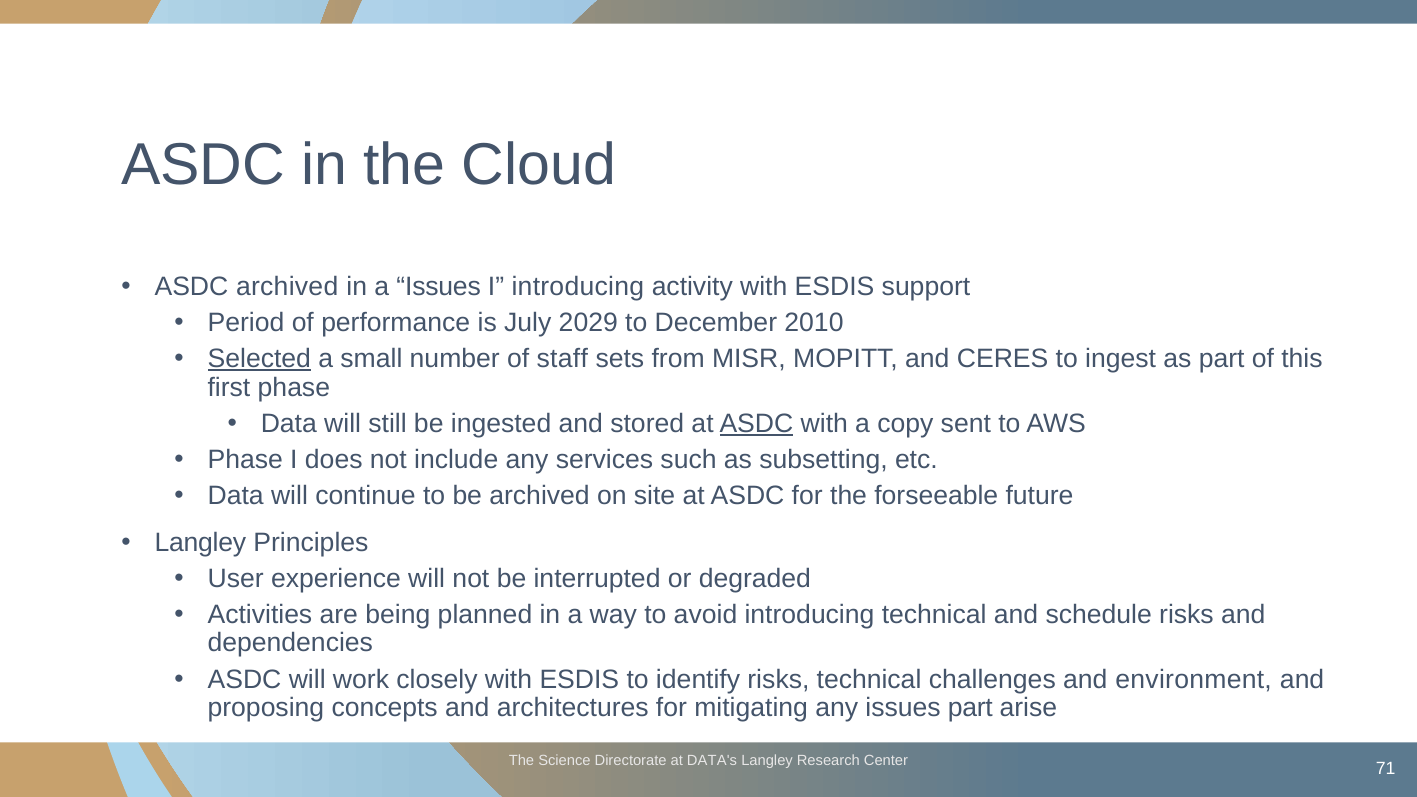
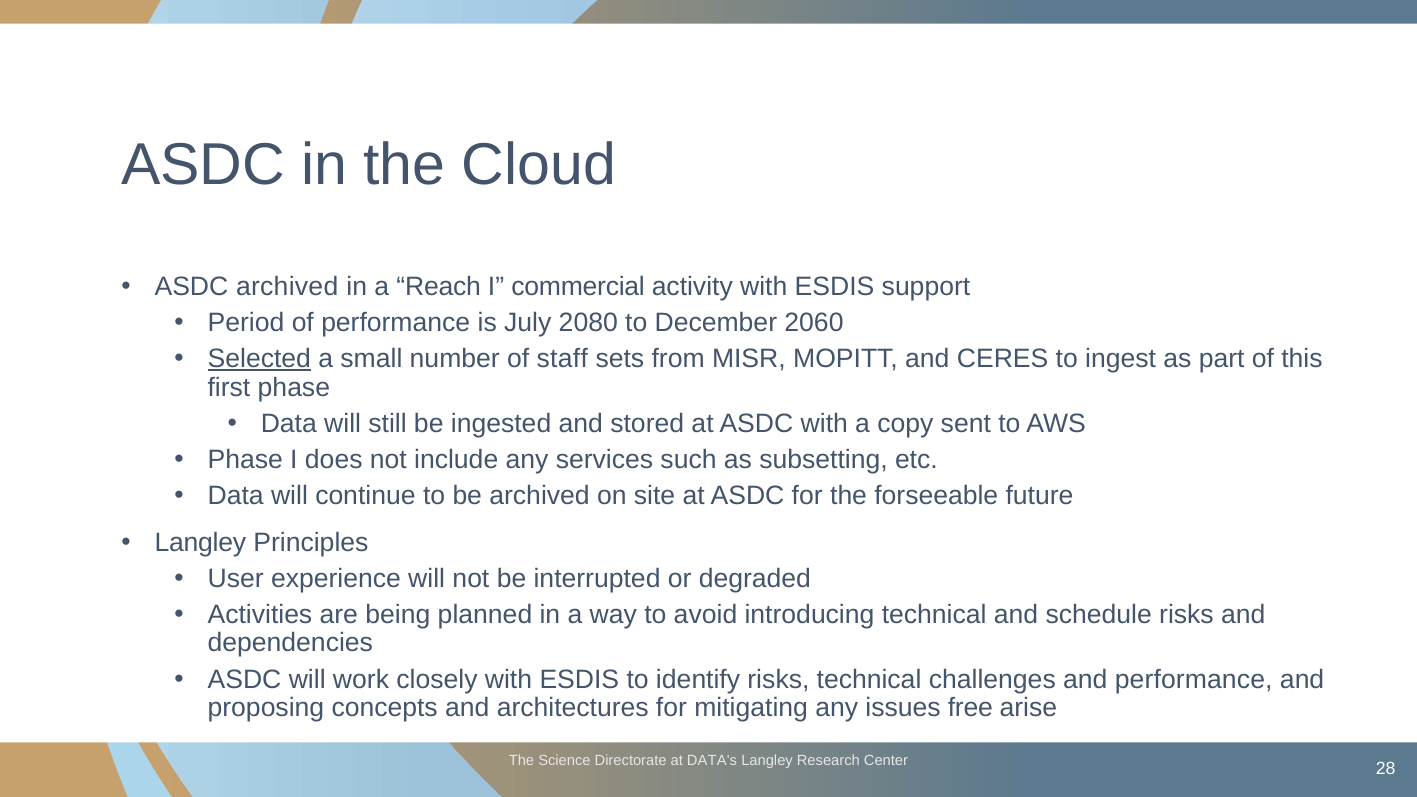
a Issues: Issues -> Reach
I introducing: introducing -> commercial
2029: 2029 -> 2080
2010: 2010 -> 2060
ASDC at (756, 424) underline: present -> none
and environment: environment -> performance
issues part: part -> free
71: 71 -> 28
